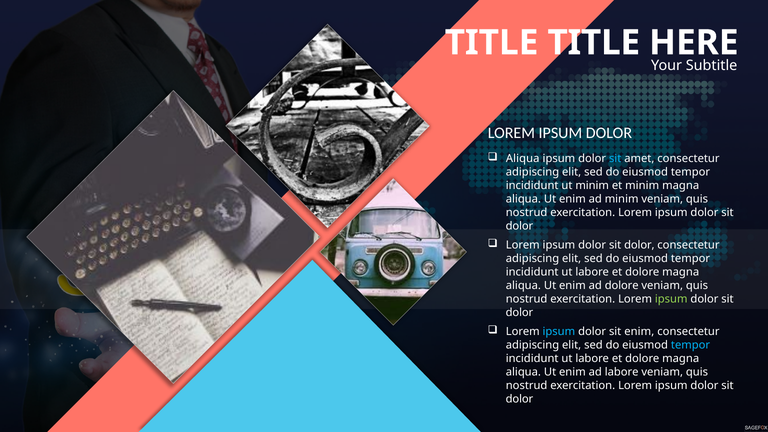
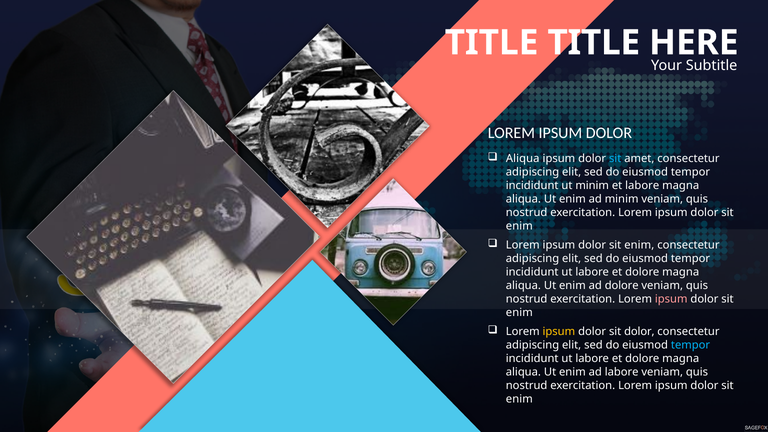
et minim: minim -> labore
dolor at (519, 226): dolor -> enim
dolor at (639, 245): dolor -> enim
ipsum at (671, 299) colour: light green -> pink
dolor at (519, 312): dolor -> enim
ipsum at (559, 332) colour: light blue -> yellow
sit enim: enim -> dolor
dolor at (519, 399): dolor -> enim
